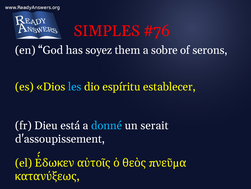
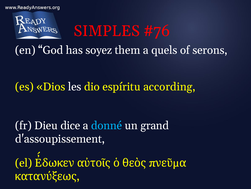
sobre: sobre -> quels
les colour: light blue -> white
establecer: establecer -> according
está: está -> dice
serait: serait -> grand
